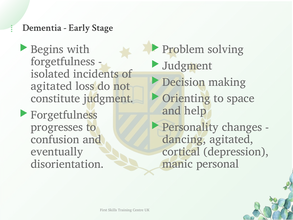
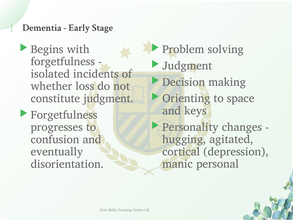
agitated at (51, 86): agitated -> whether
help: help -> keys
dancing: dancing -> hugging
